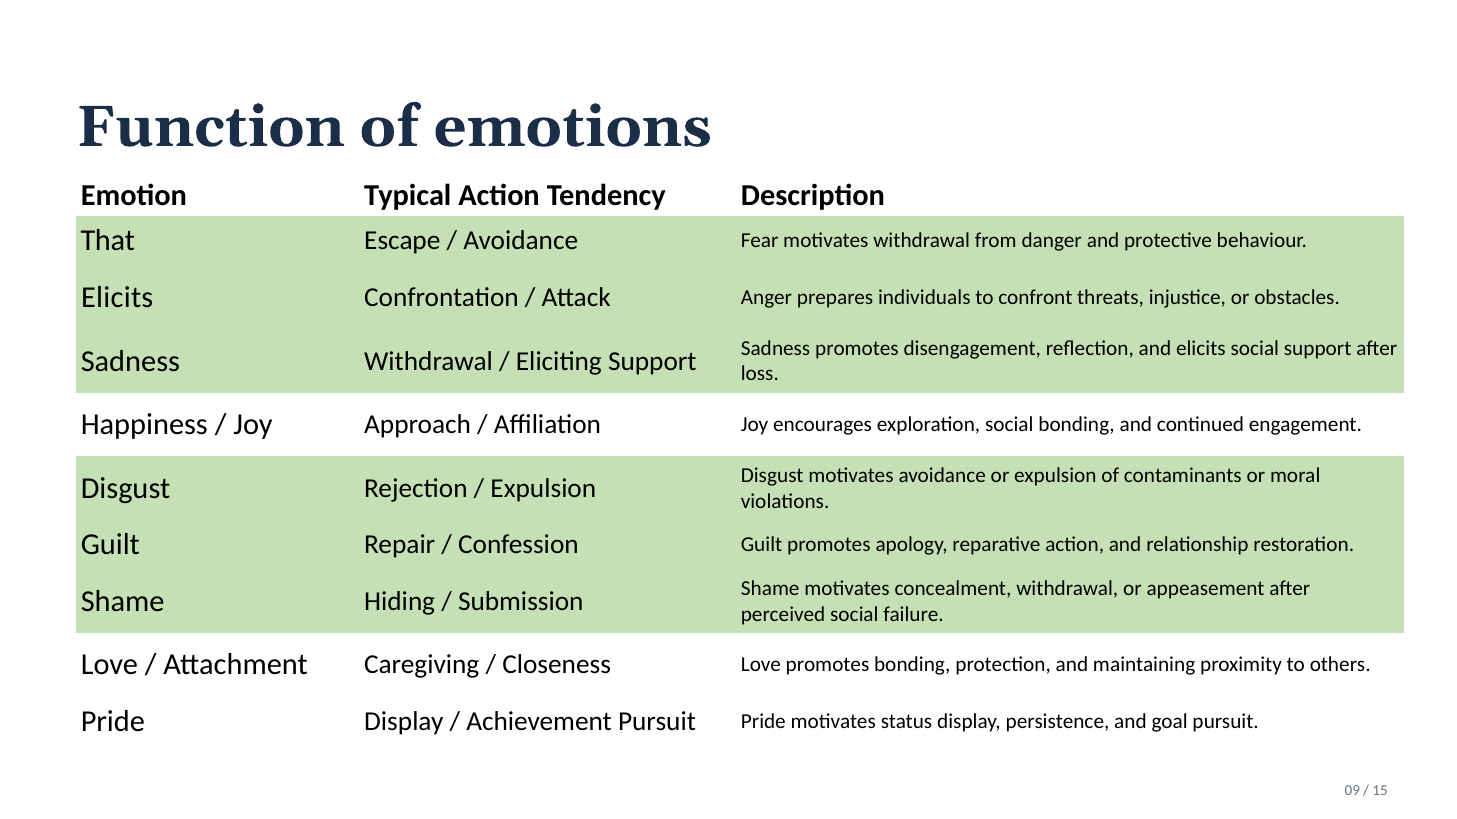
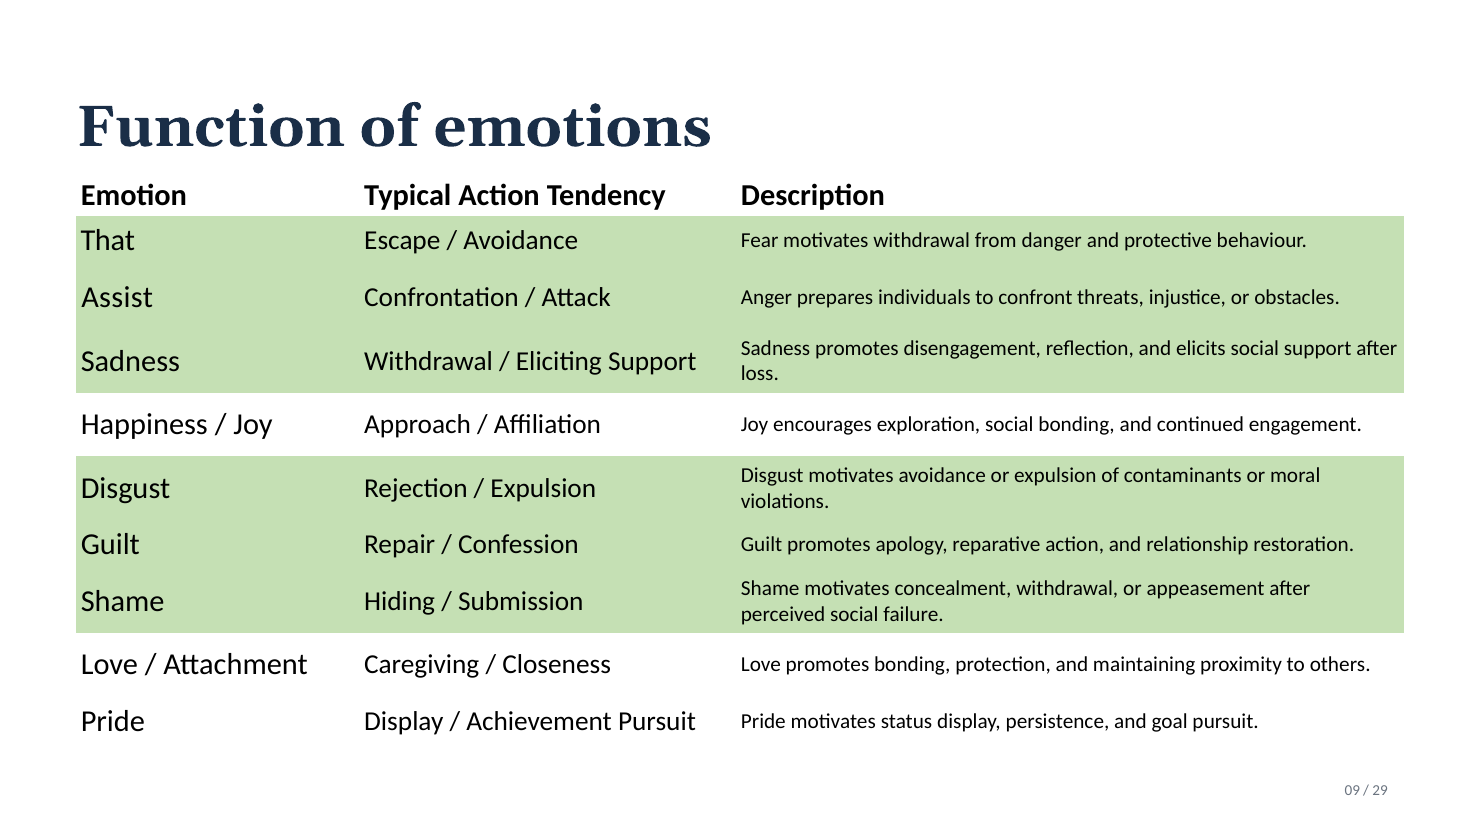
Elicits at (117, 298): Elicits -> Assist
15: 15 -> 29
